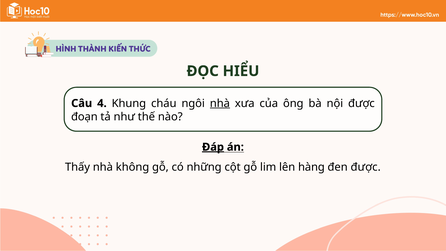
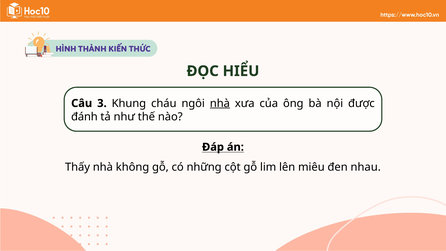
4: 4 -> 3
đoạn: đoạn -> đánh
Đáp underline: present -> none
hàng: hàng -> miêu
đen được: được -> nhau
